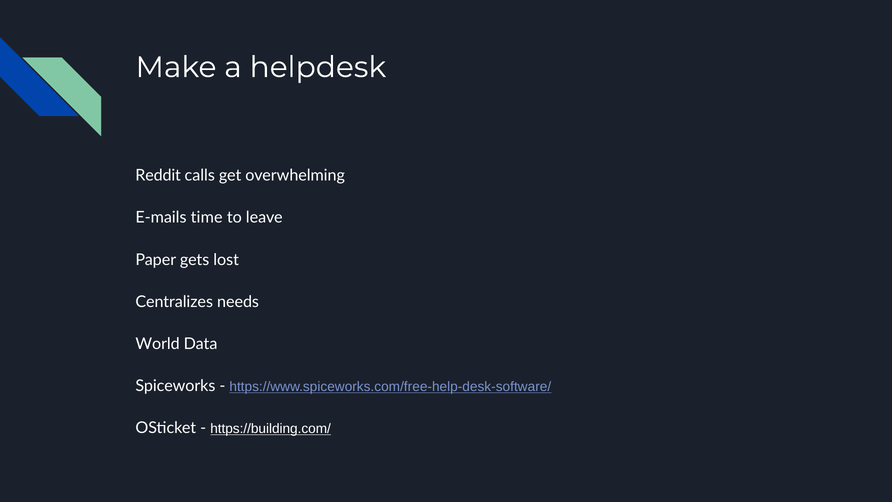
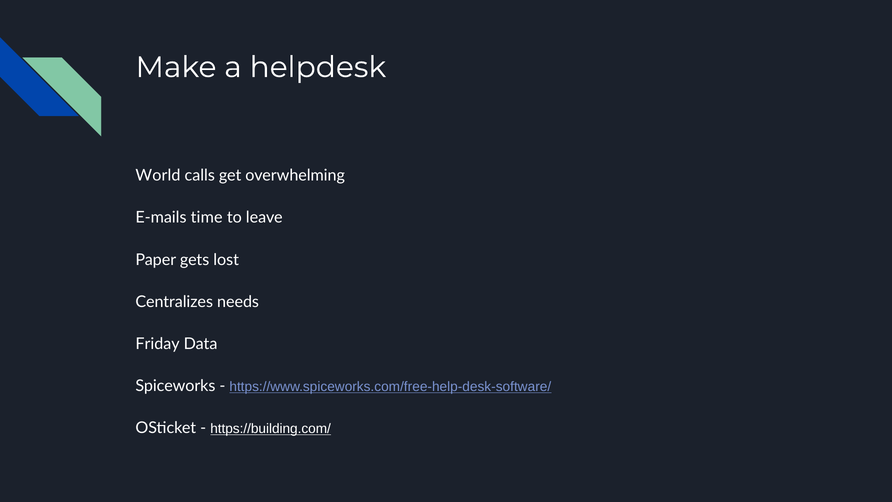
Reddit: Reddit -> World
World: World -> Friday
